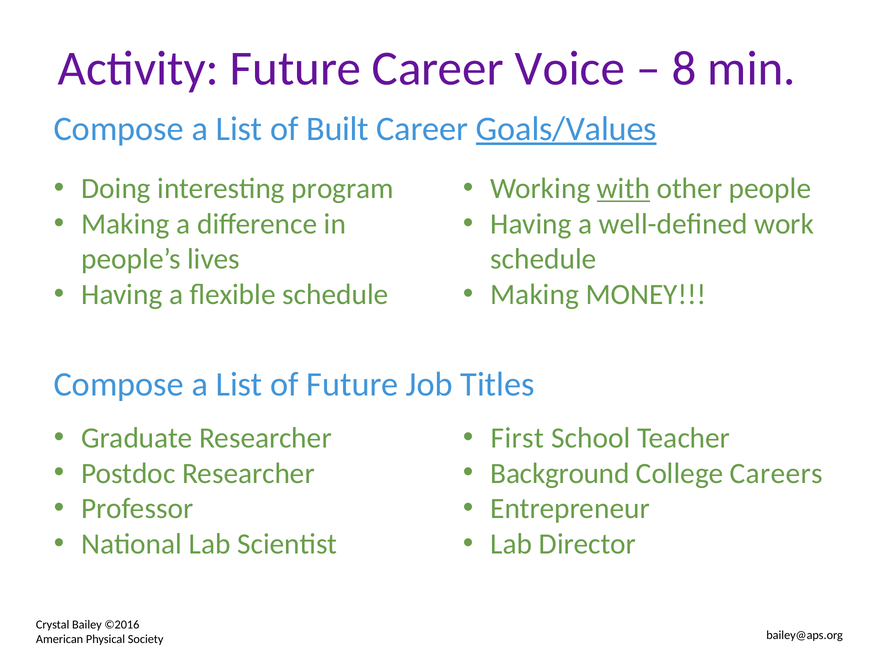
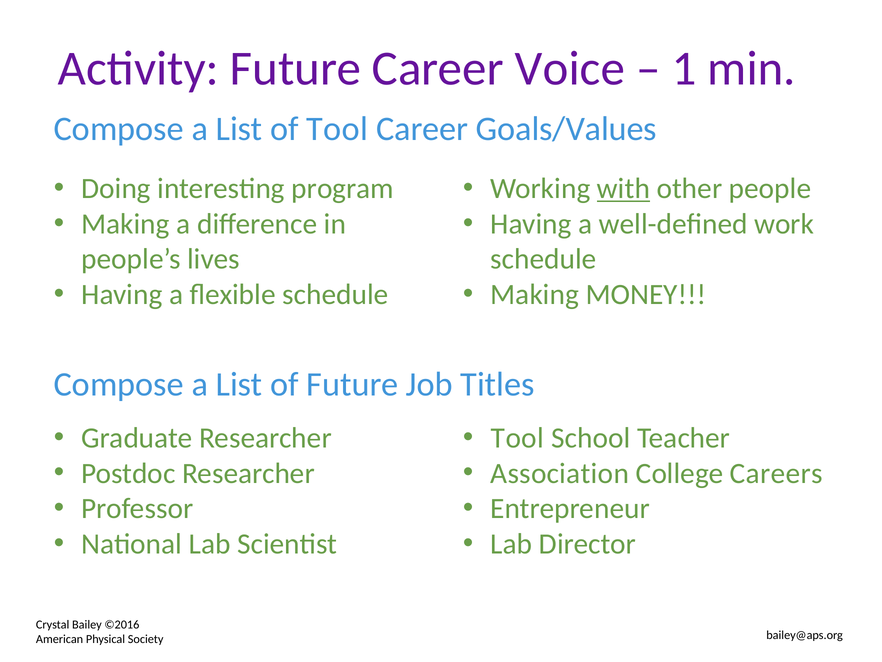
8: 8 -> 1
of Built: Built -> Tool
Goals/Values underline: present -> none
First at (517, 438): First -> Tool
Background: Background -> Association
